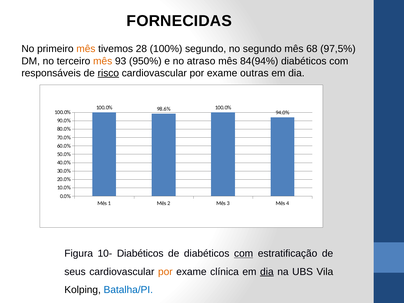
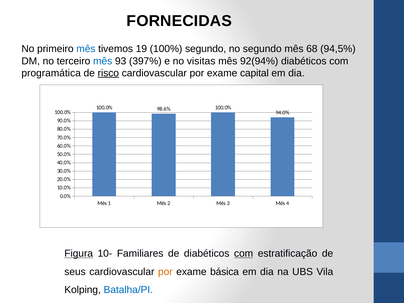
mês at (86, 49) colour: orange -> blue
28: 28 -> 19
97,5%: 97,5% -> 94,5%
mês at (103, 61) colour: orange -> blue
950%: 950% -> 397%
atraso: atraso -> visitas
84(94%: 84(94% -> 92(94%
responsáveis: responsáveis -> programática
outras: outras -> capital
Figura underline: none -> present
10- Diabéticos: Diabéticos -> Familiares
clínica: clínica -> básica
dia at (267, 272) underline: present -> none
